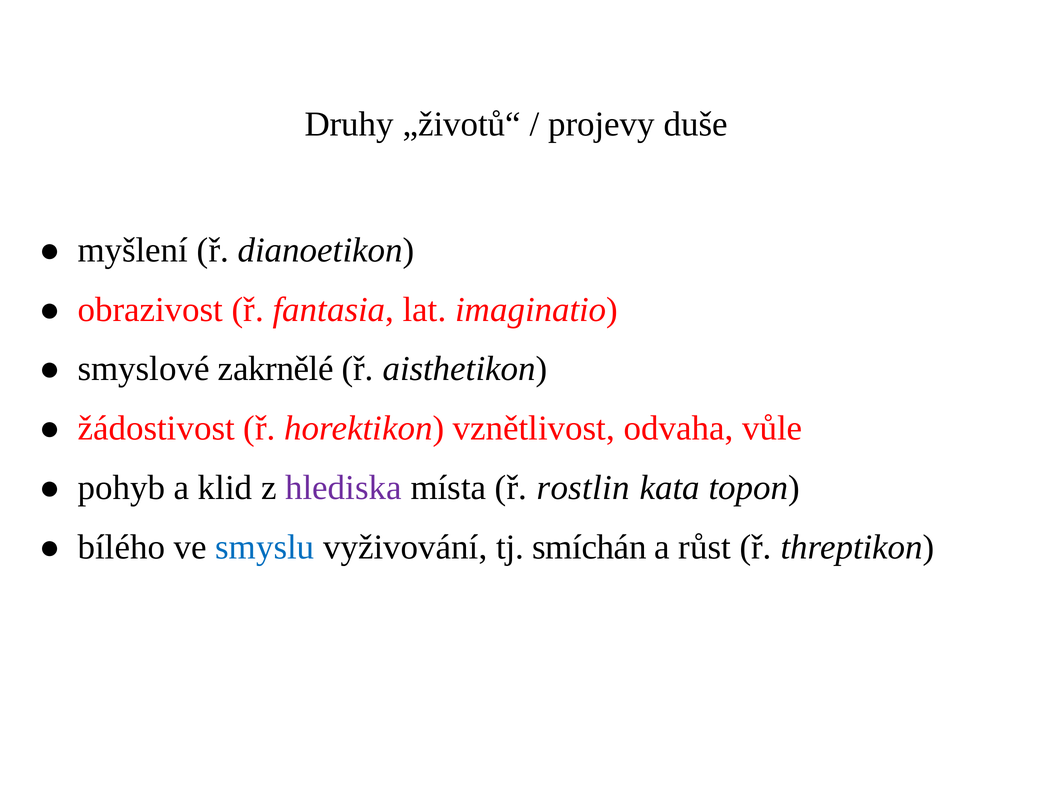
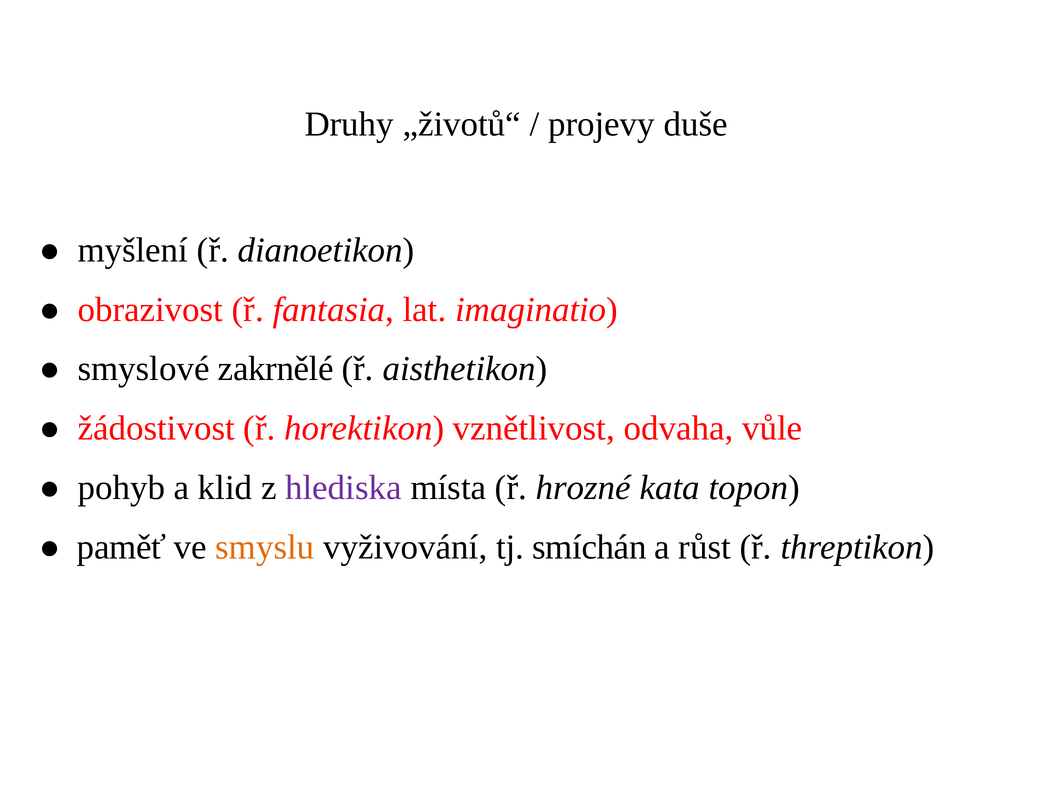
rostlin: rostlin -> hrozné
bílého: bílého -> paměť
smyslu colour: blue -> orange
